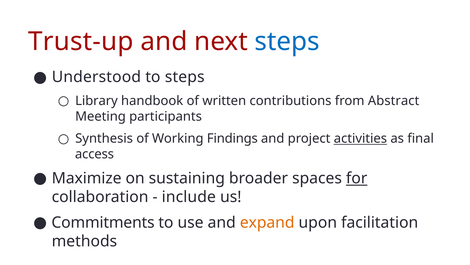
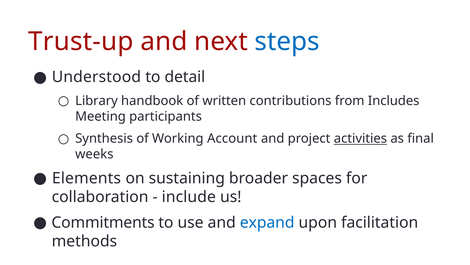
to steps: steps -> detail
Abstract: Abstract -> Includes
Findings: Findings -> Account
access: access -> weeks
Maximize: Maximize -> Elements
for underline: present -> none
expand colour: orange -> blue
